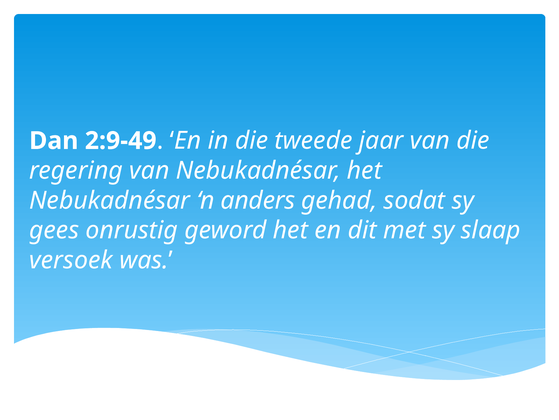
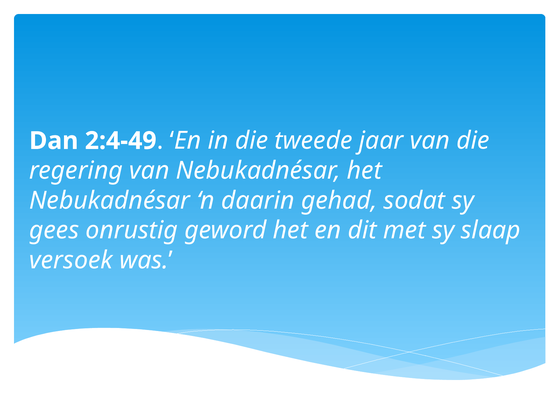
2:9-49: 2:9-49 -> 2:4-49
anders: anders -> daarin
